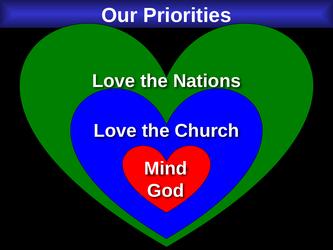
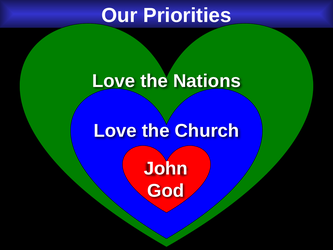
Mind: Mind -> John
